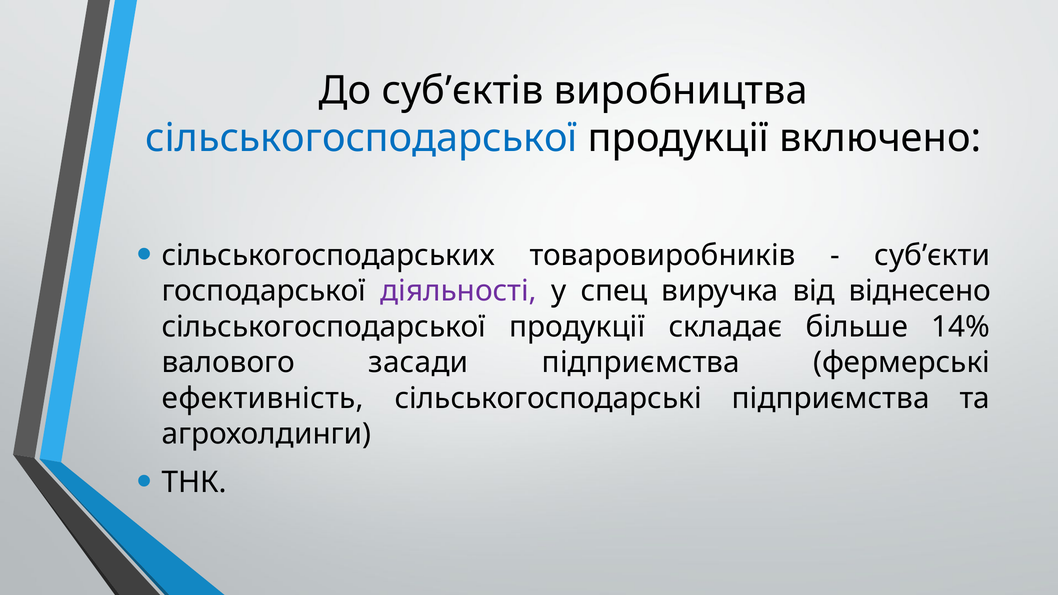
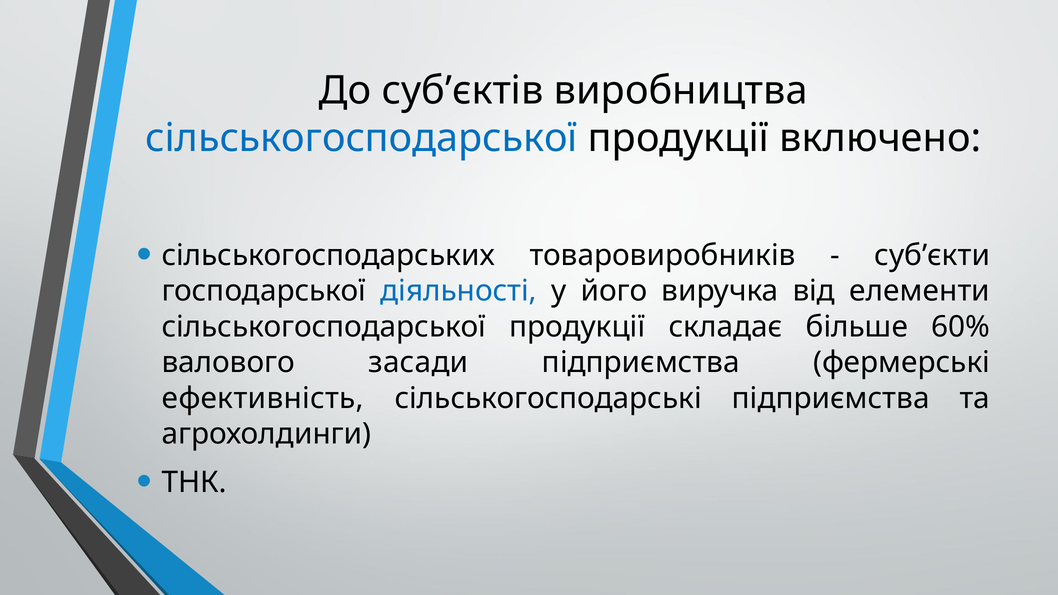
діяльності colour: purple -> blue
спец: спец -> його
віднесено: віднесено -> елементи
14%: 14% -> 60%
